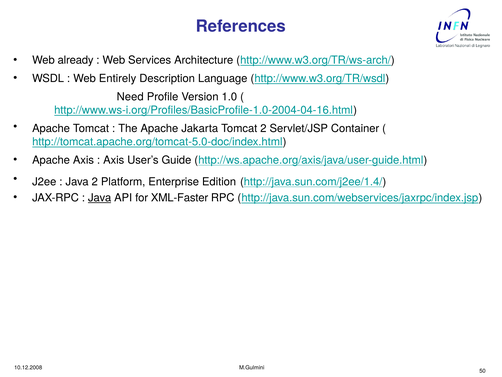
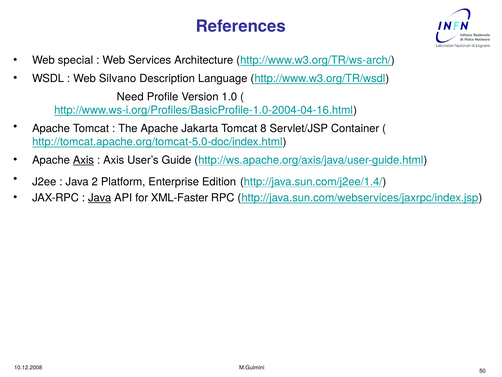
already: already -> special
Entirely: Entirely -> Silvano
Tomcat 2: 2 -> 8
Axis at (83, 160) underline: none -> present
